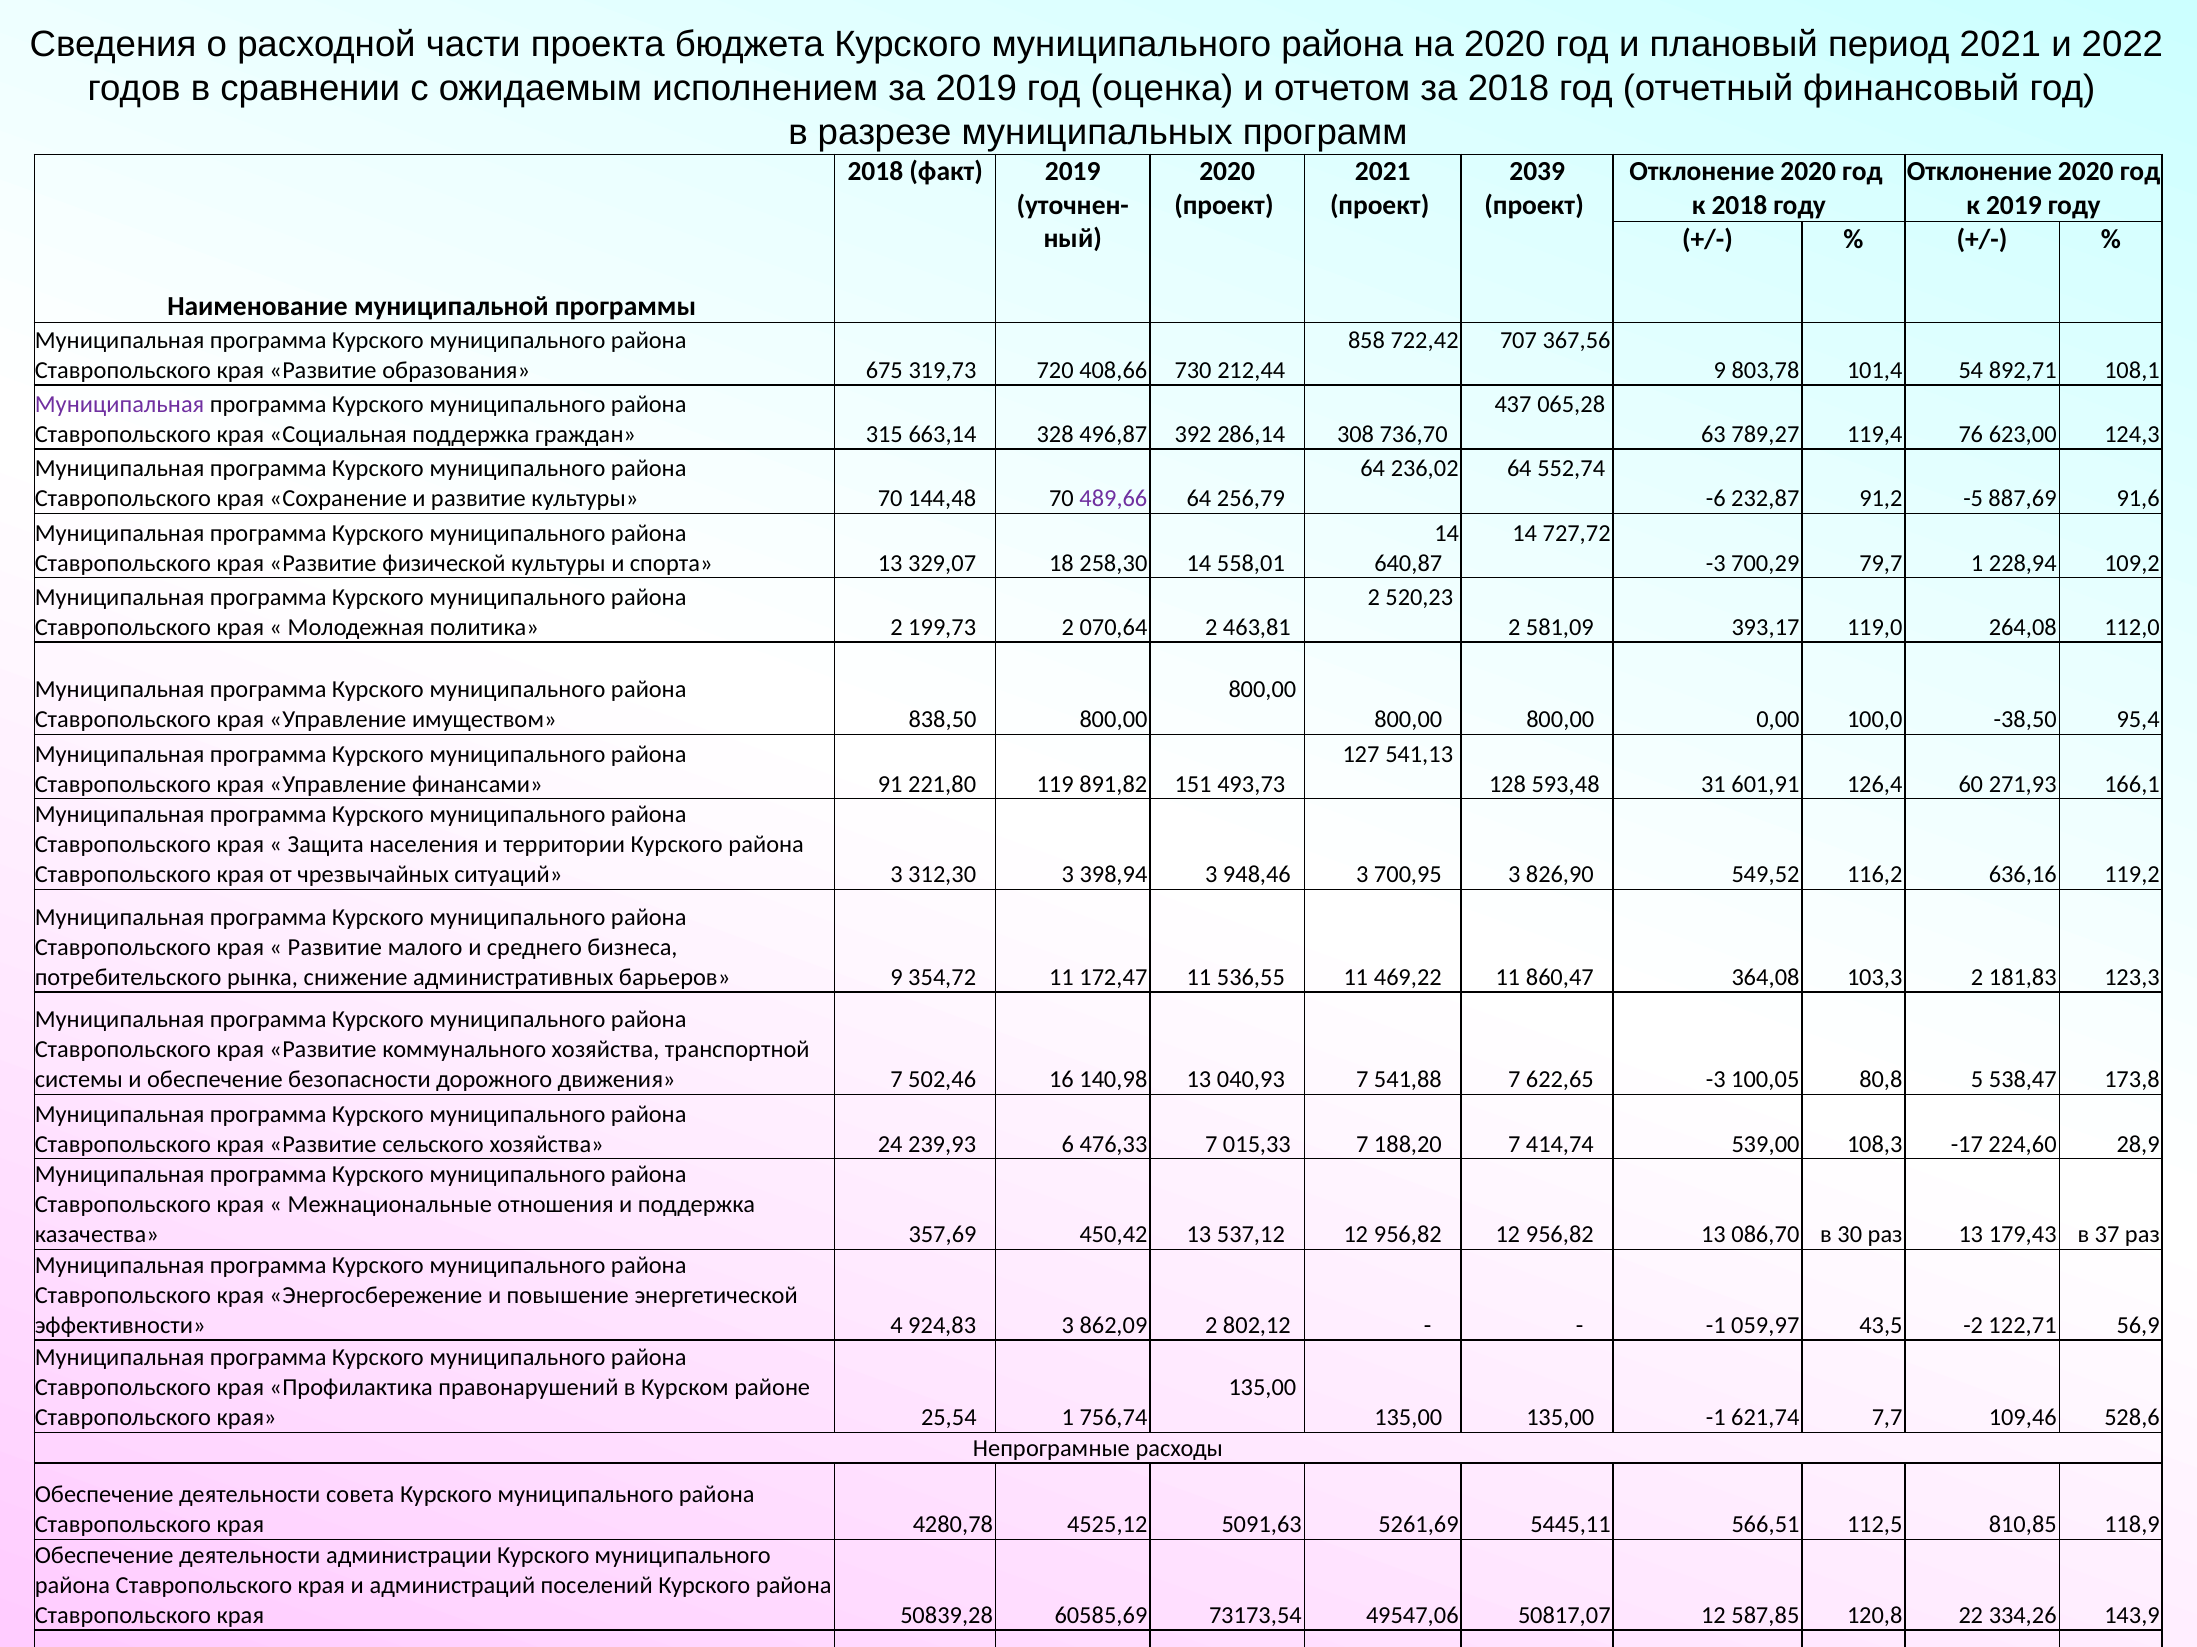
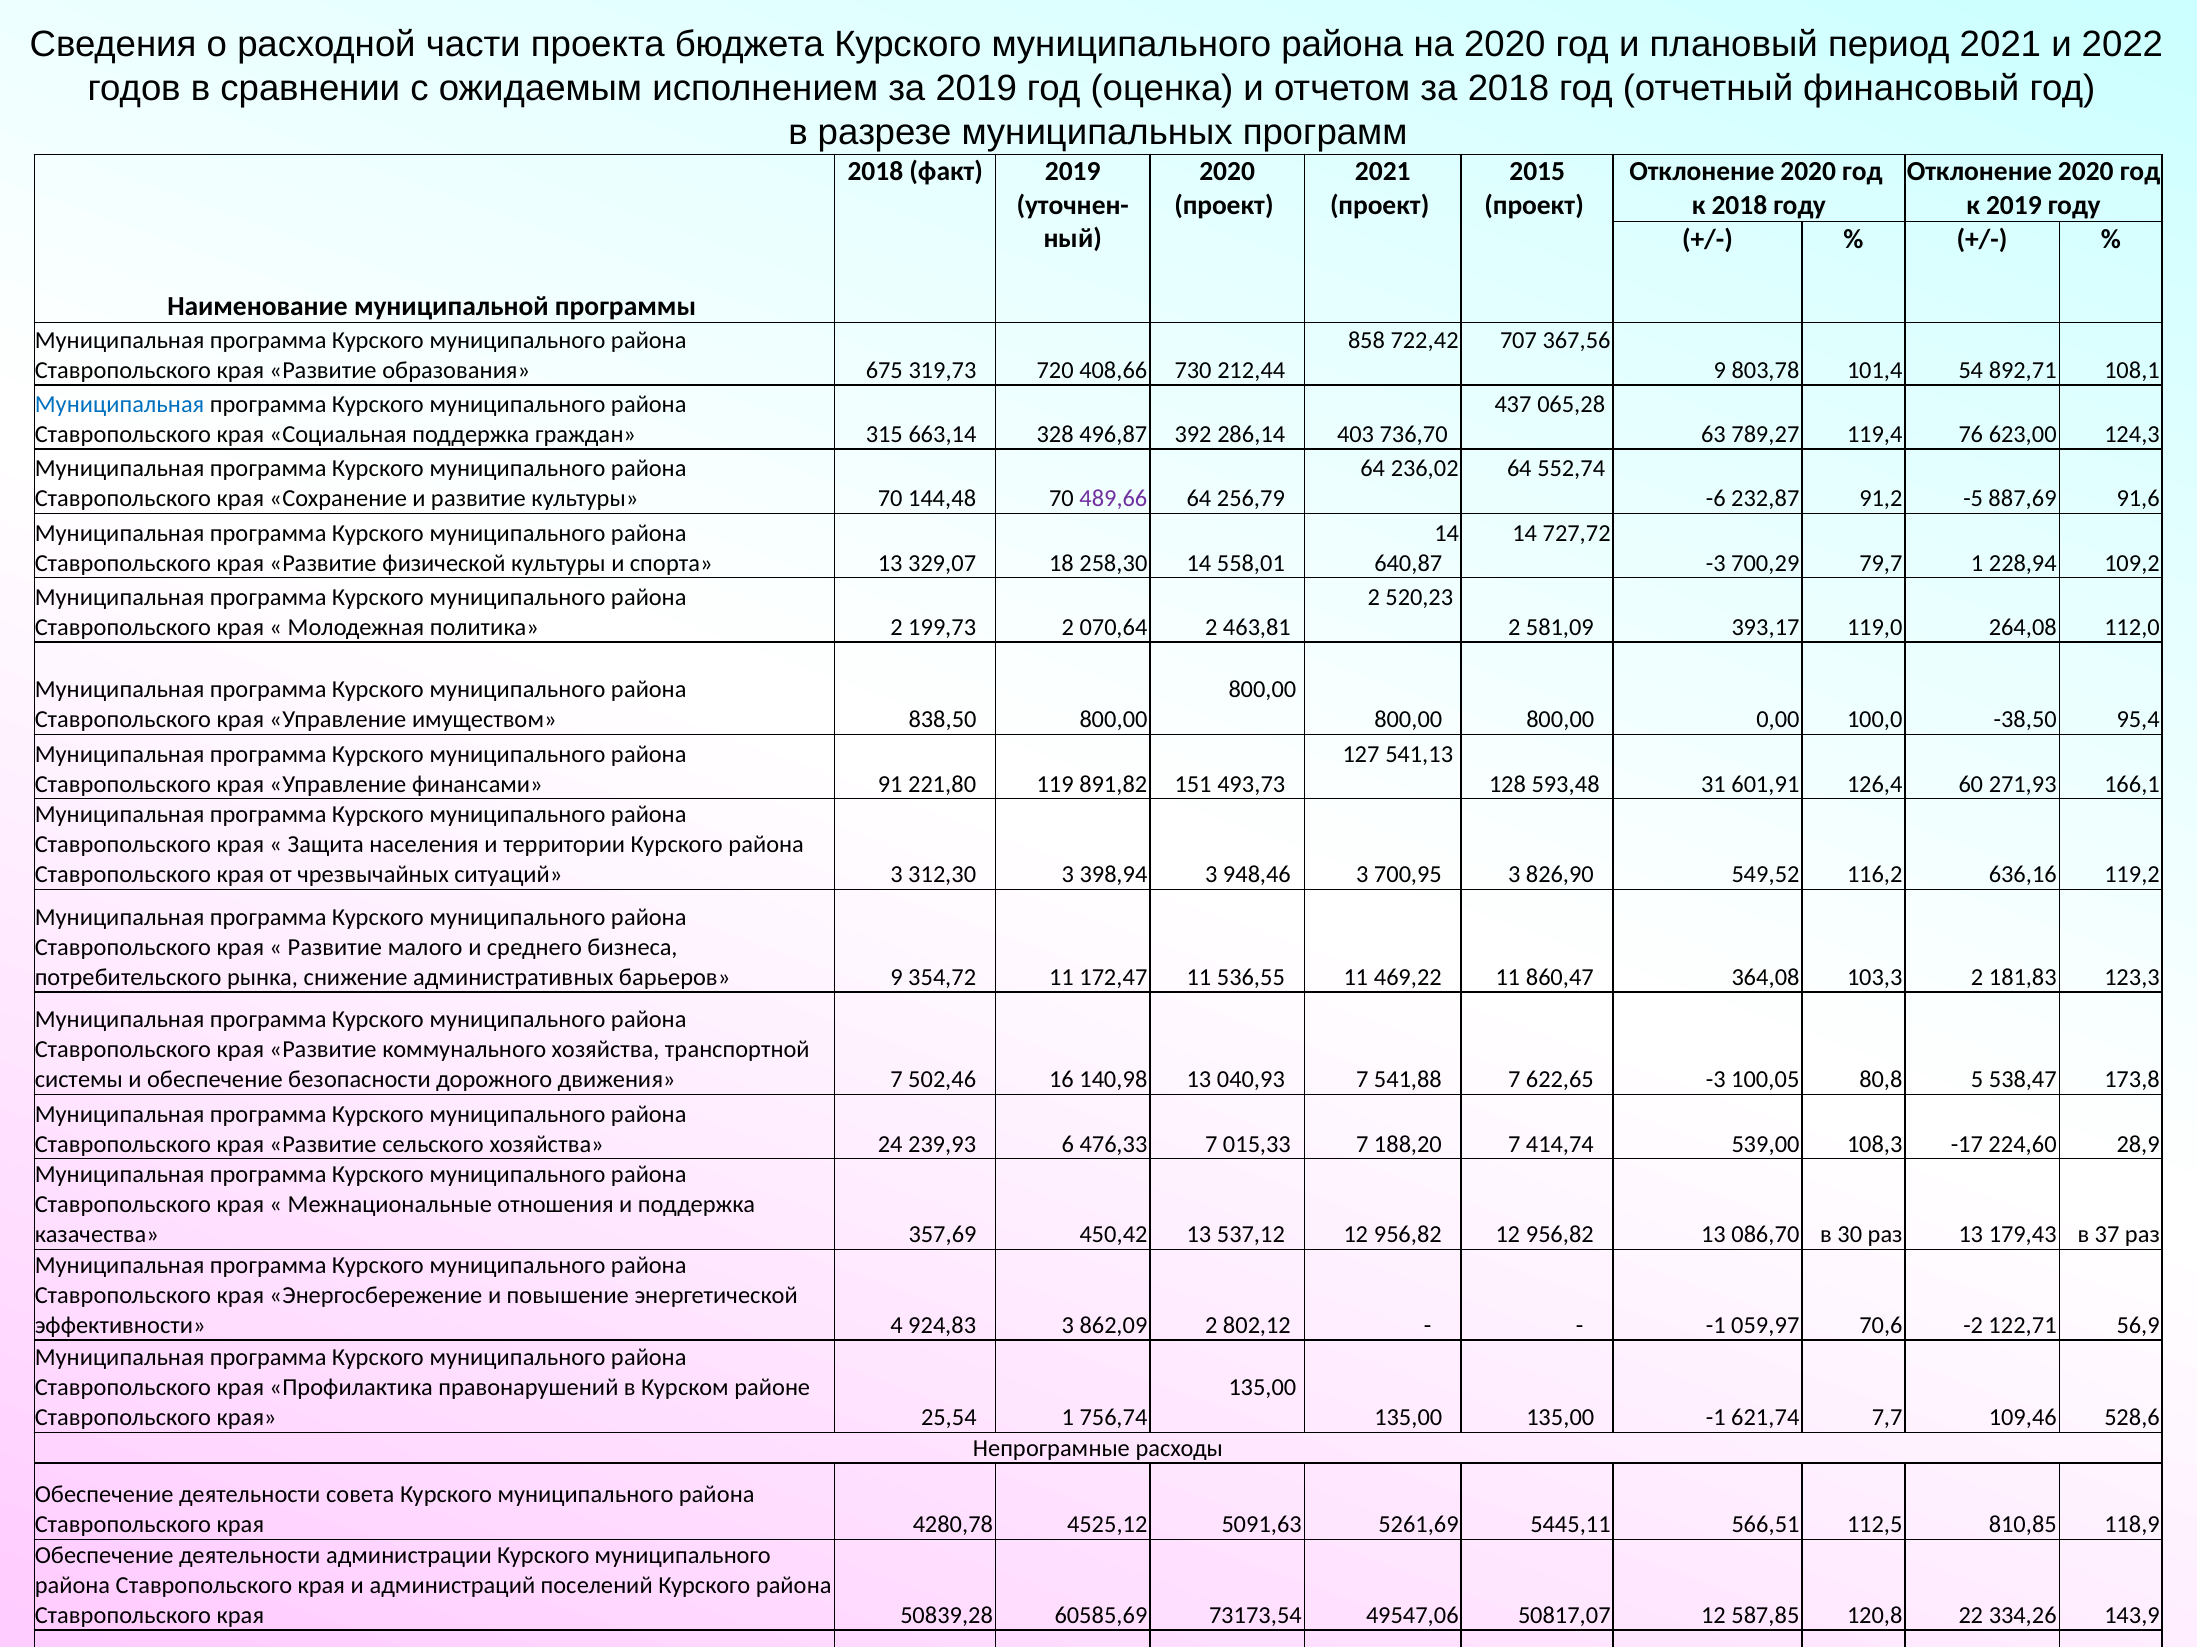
2039: 2039 -> 2015
Муниципальная at (120, 405) colour: purple -> blue
308: 308 -> 403
43,5: 43,5 -> 70,6
